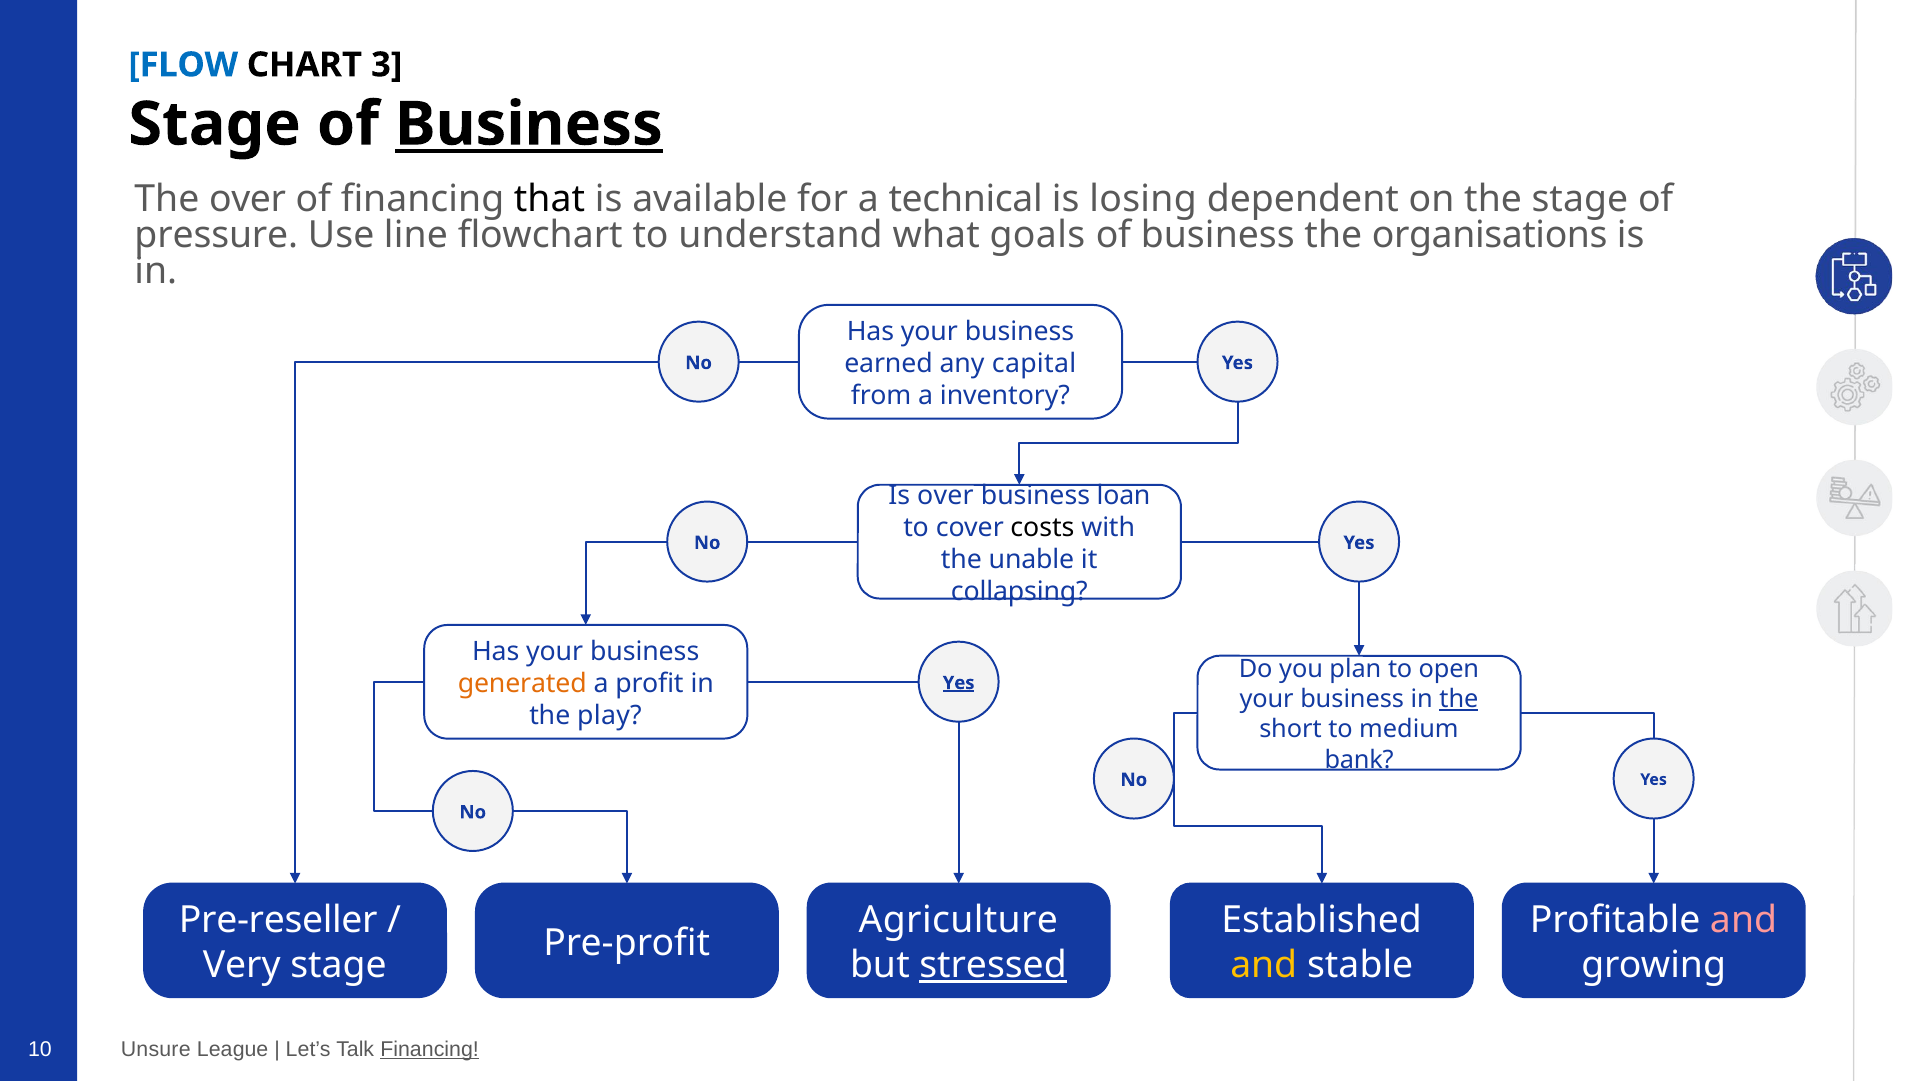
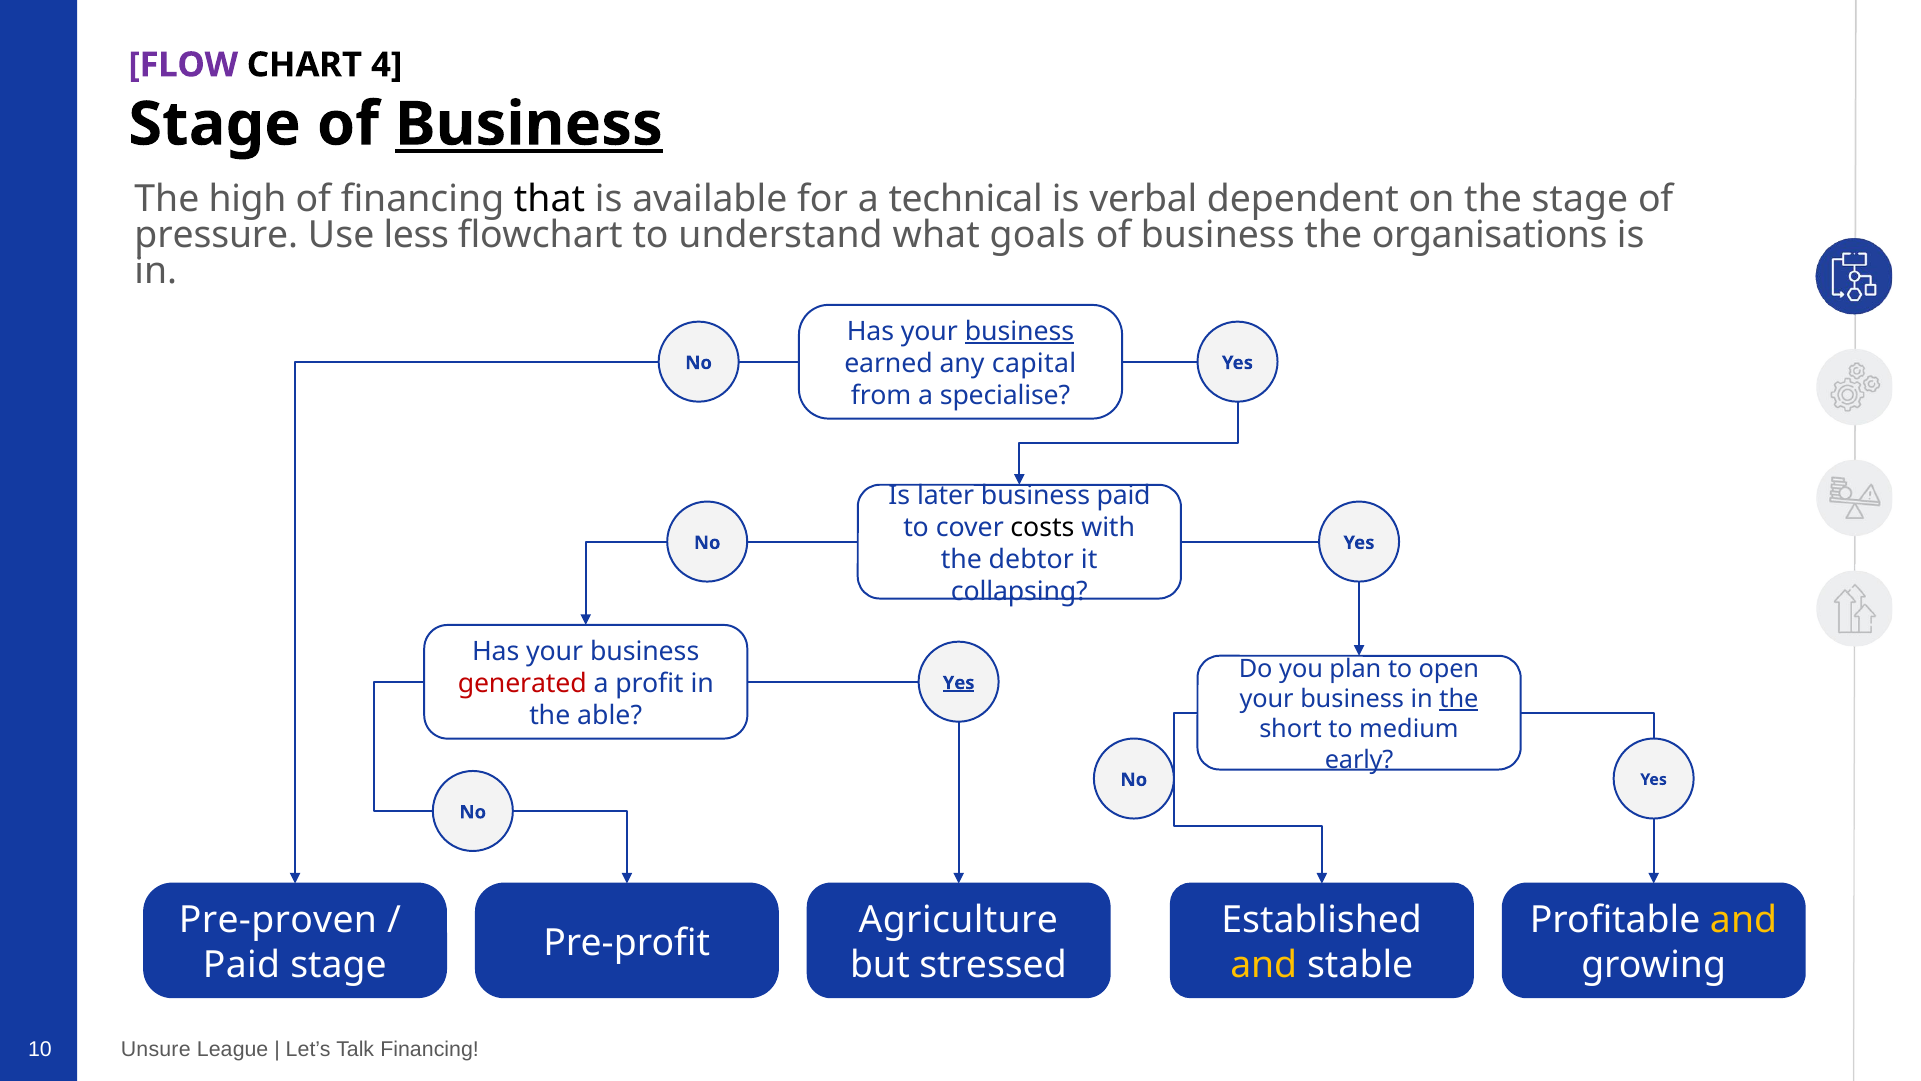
FLOW colour: blue -> purple
3: 3 -> 4
The over: over -> high
losing: losing -> verbal
line: line -> less
business at (1020, 331) underline: none -> present
inventory: inventory -> specialise
Is over: over -> later
business loan: loan -> paid
unable: unable -> debtor
generated colour: orange -> red
play: play -> able
bank: bank -> early
Pre-reseller: Pre-reseller -> Pre-proven
and at (1744, 920) colour: pink -> yellow
Very at (242, 965): Very -> Paid
stressed underline: present -> none
Financing at (430, 1049) underline: present -> none
